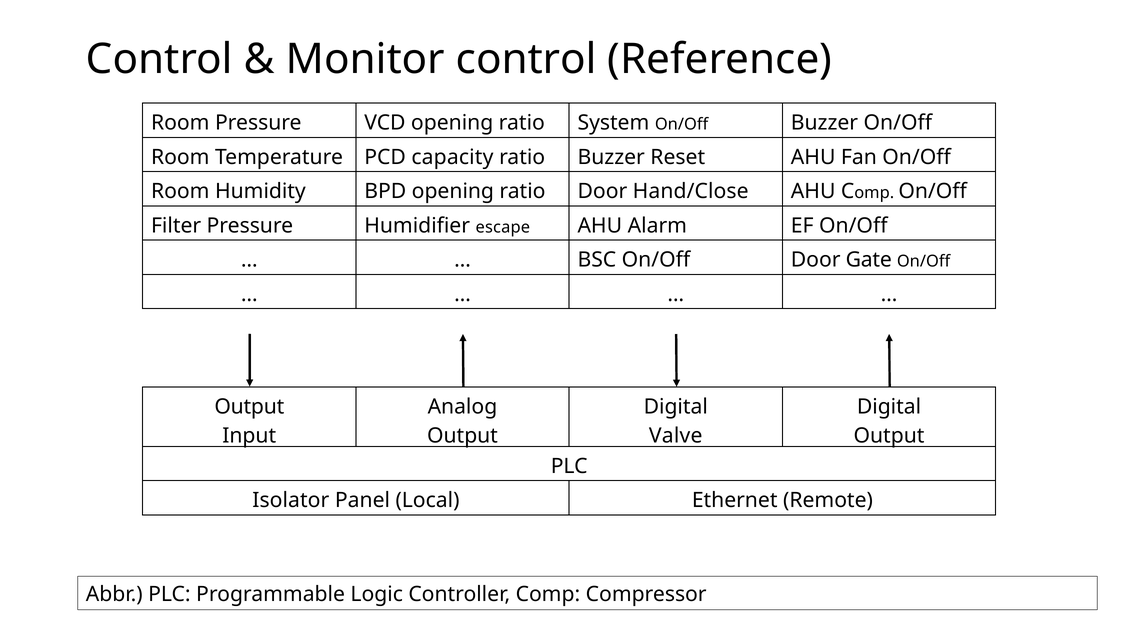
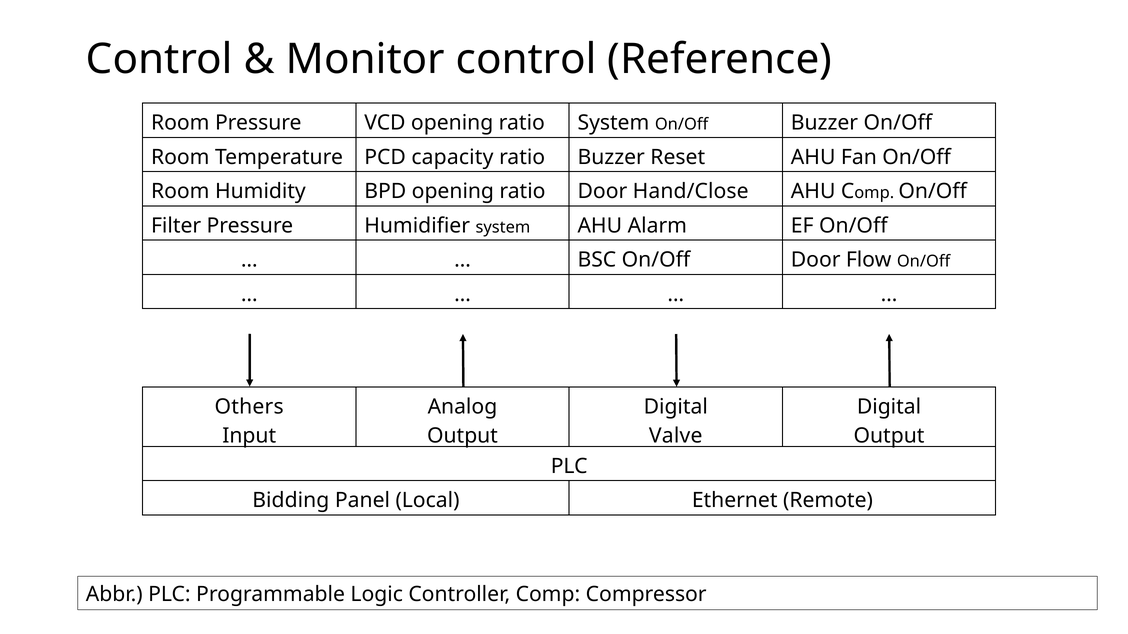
Humidifier escape: escape -> system
Gate: Gate -> Flow
Output at (249, 407): Output -> Others
Isolator: Isolator -> Bidding
